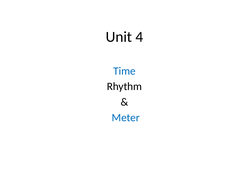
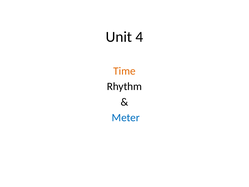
Time colour: blue -> orange
